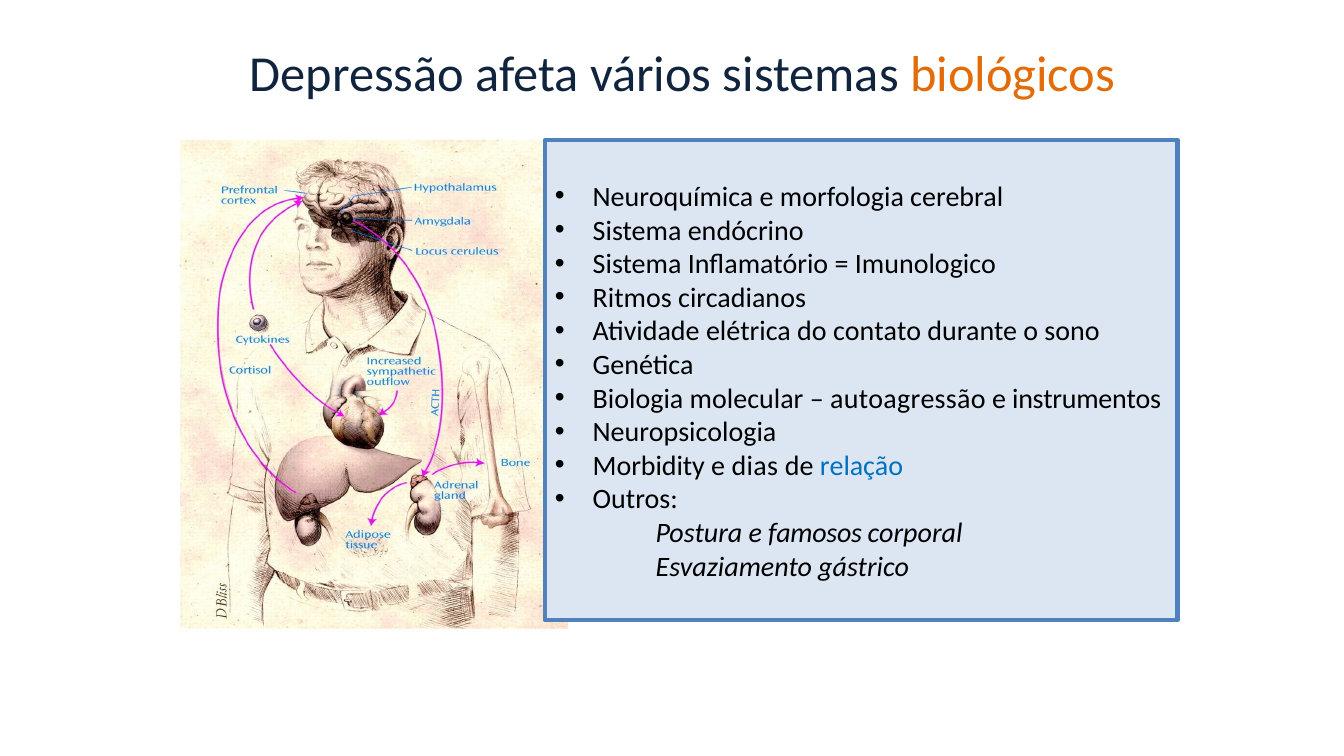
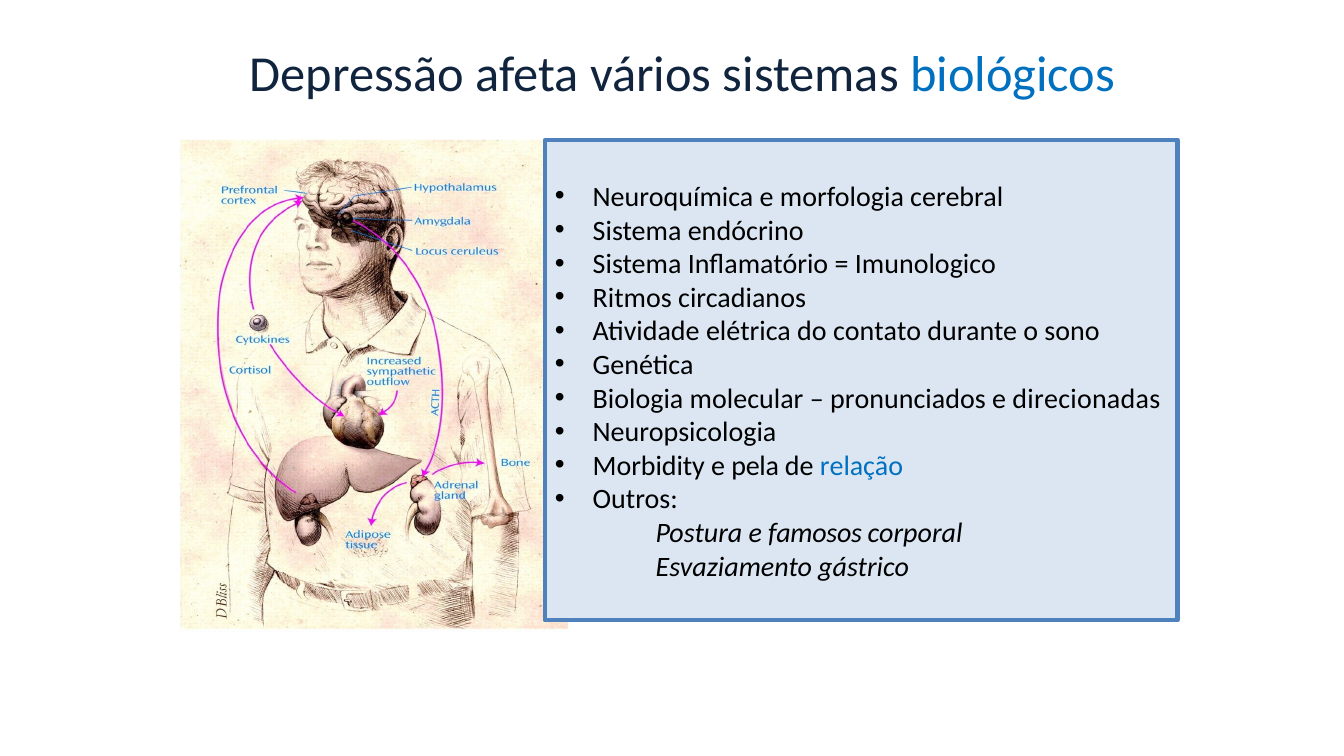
biológicos colour: orange -> blue
autoagressão: autoagressão -> pronunciados
instrumentos: instrumentos -> direcionadas
dias: dias -> pela
